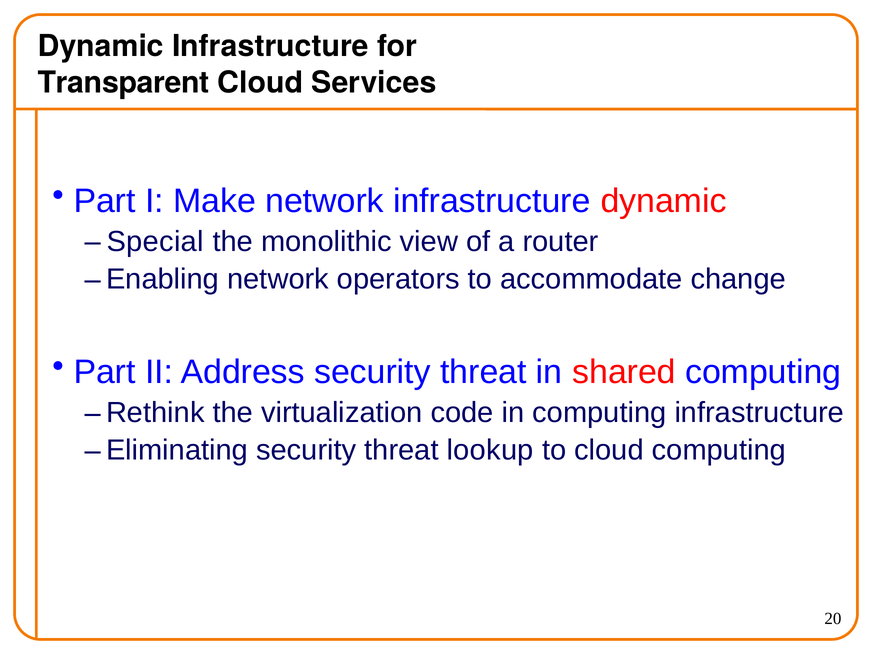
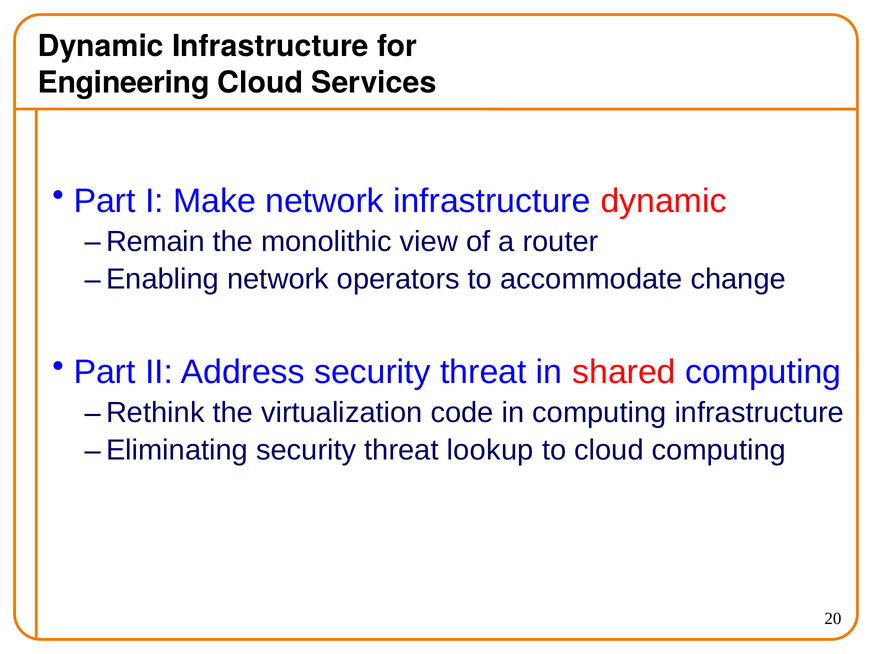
Transparent: Transparent -> Engineering
Special: Special -> Remain
